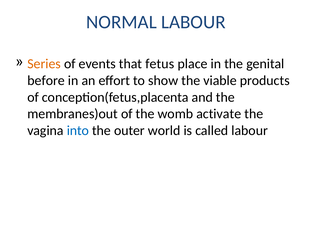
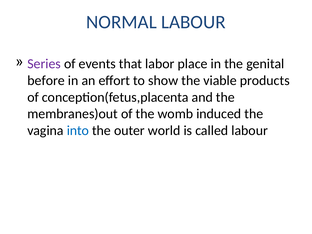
Series colour: orange -> purple
fetus: fetus -> labor
activate: activate -> induced
